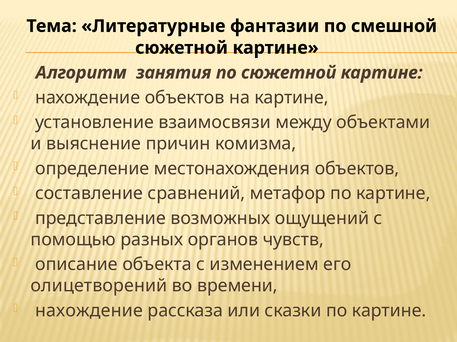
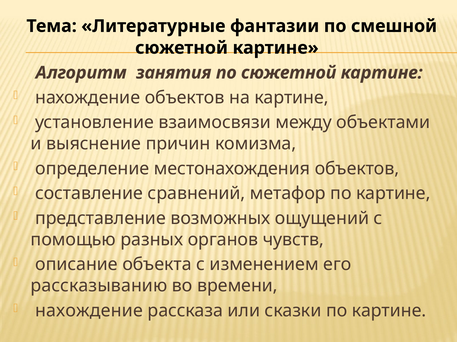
олицетворений: олицетворений -> рассказыванию
